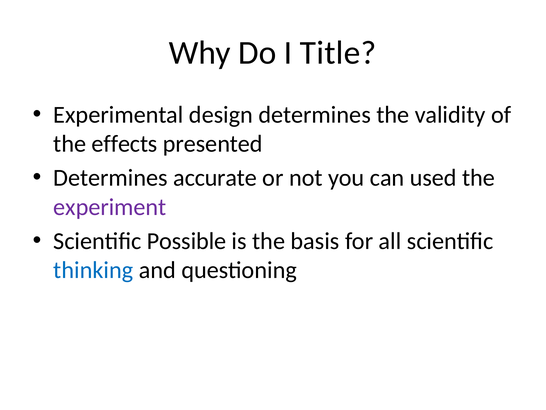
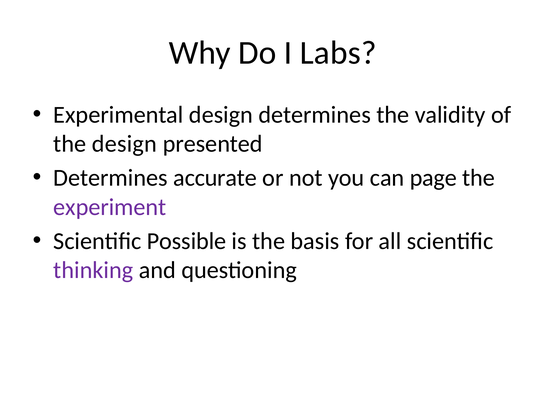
Title: Title -> Labs
the effects: effects -> design
used: used -> page
thinking colour: blue -> purple
